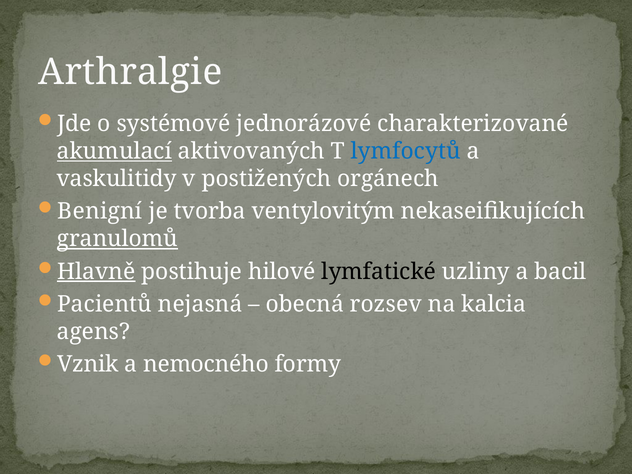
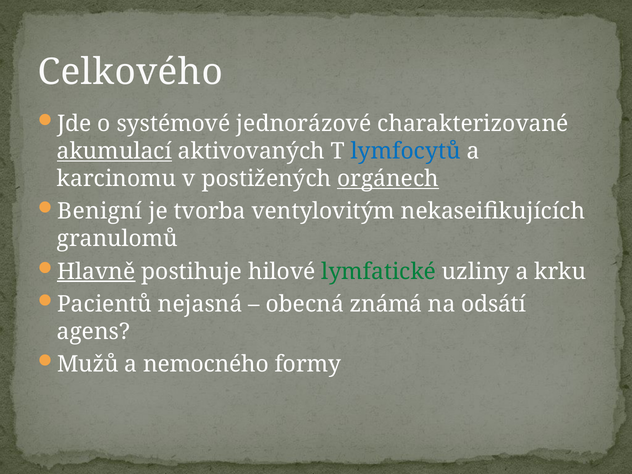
Arthralgie: Arthralgie -> Celkového
vaskulitidy: vaskulitidy -> karcinomu
orgánech underline: none -> present
granulomů underline: present -> none
lymfatické colour: black -> green
bacil: bacil -> krku
rozsev: rozsev -> známá
kalcia: kalcia -> odsátí
Vznik: Vznik -> Mužů
